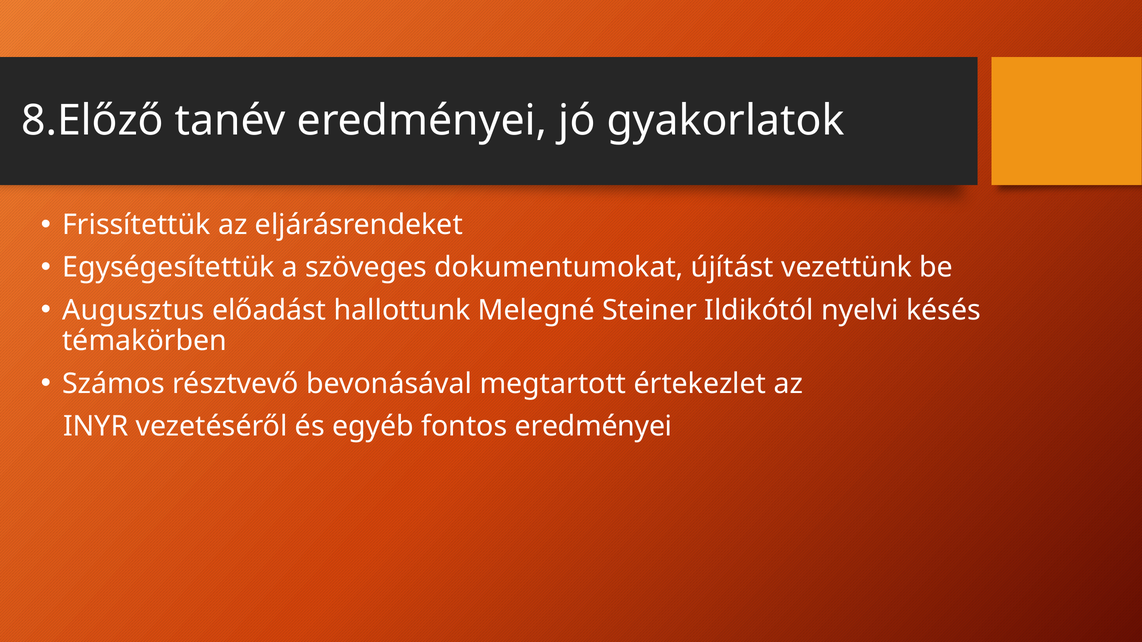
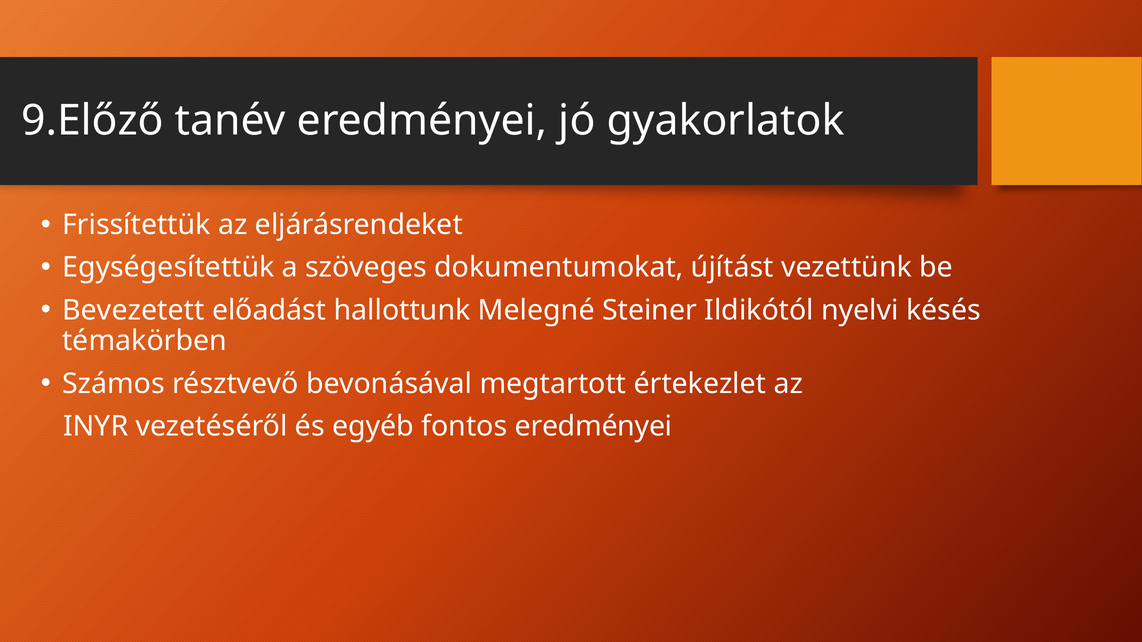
8.Előző: 8.Előző -> 9.Előző
Augusztus: Augusztus -> Bevezetett
